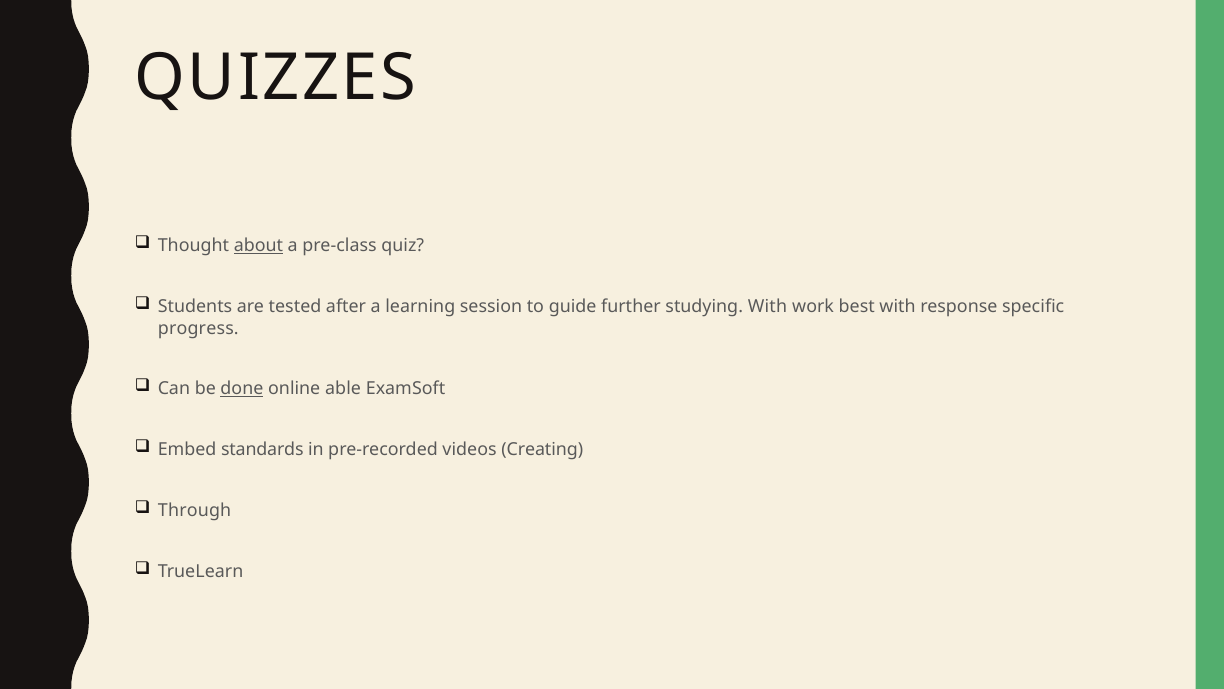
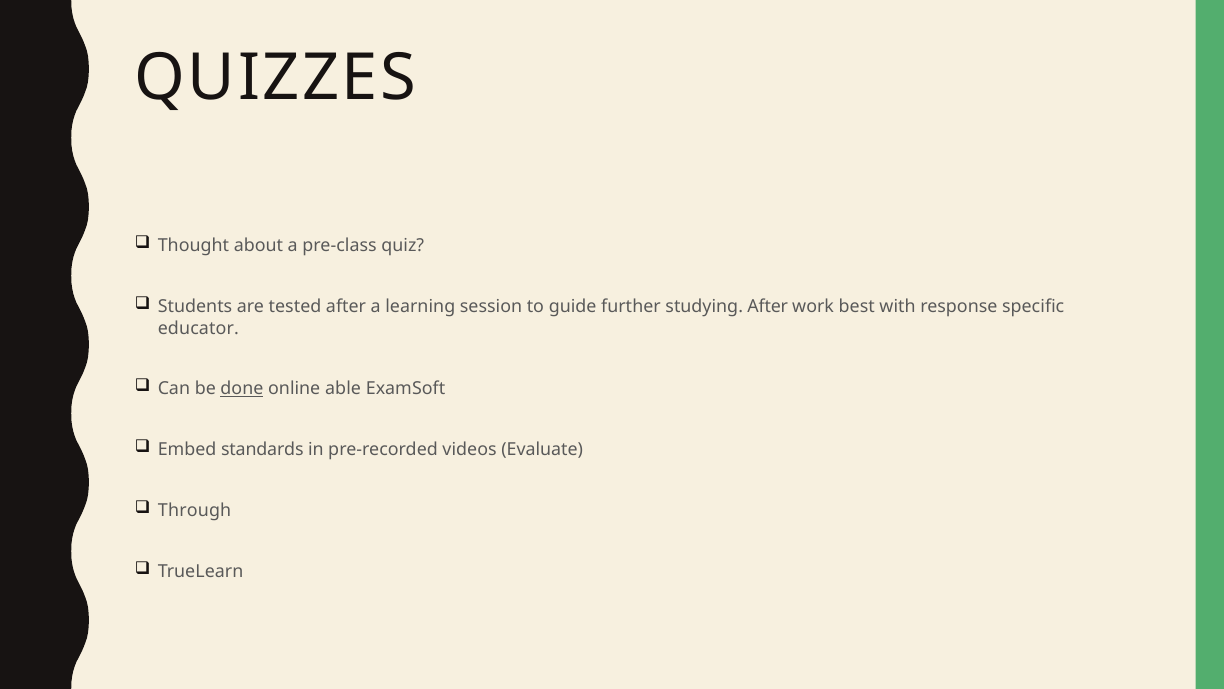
about underline: present -> none
studying With: With -> After
progress: progress -> educator
Creating: Creating -> Evaluate
